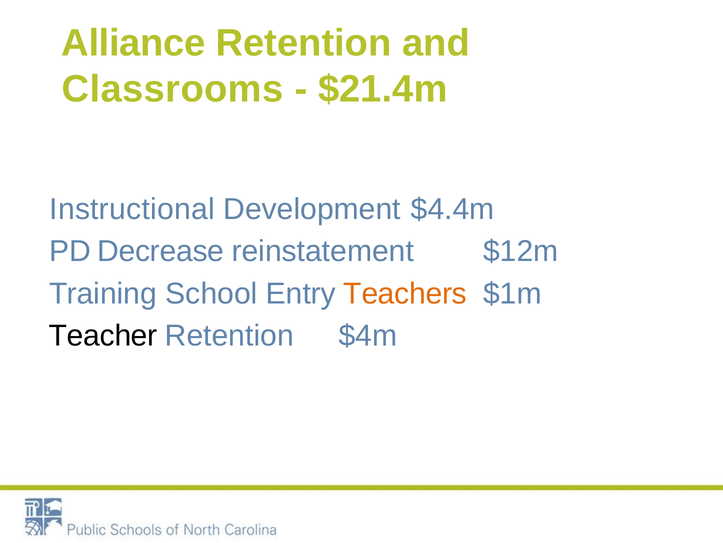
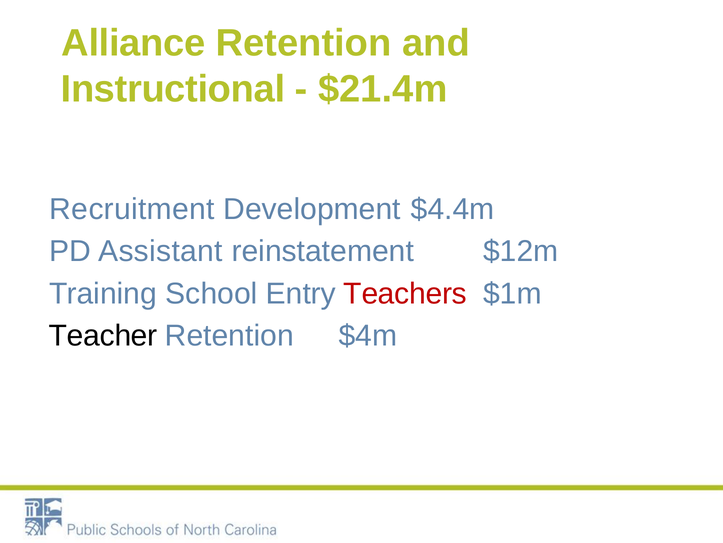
Classrooms: Classrooms -> Instructional
Instructional: Instructional -> Recruitment
Decrease: Decrease -> Assistant
Teachers colour: orange -> red
